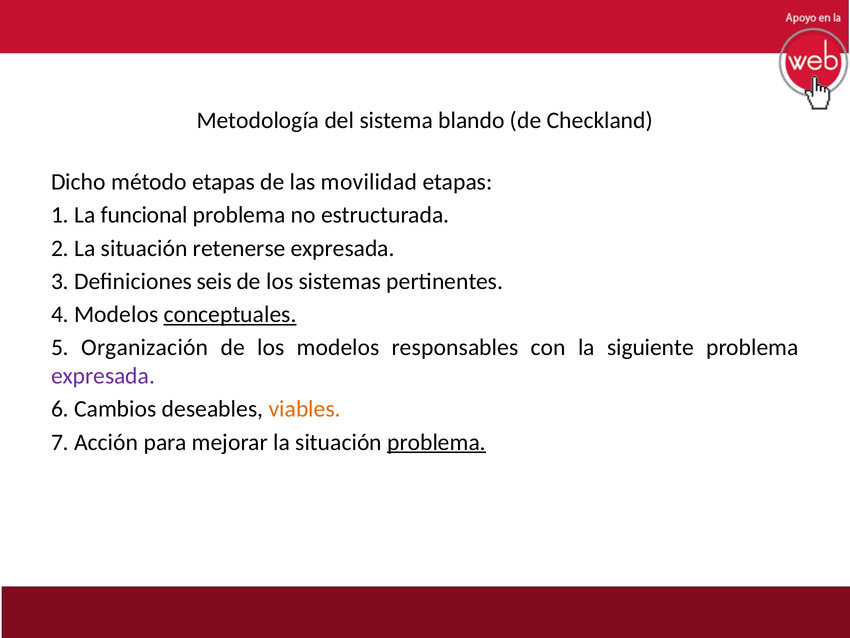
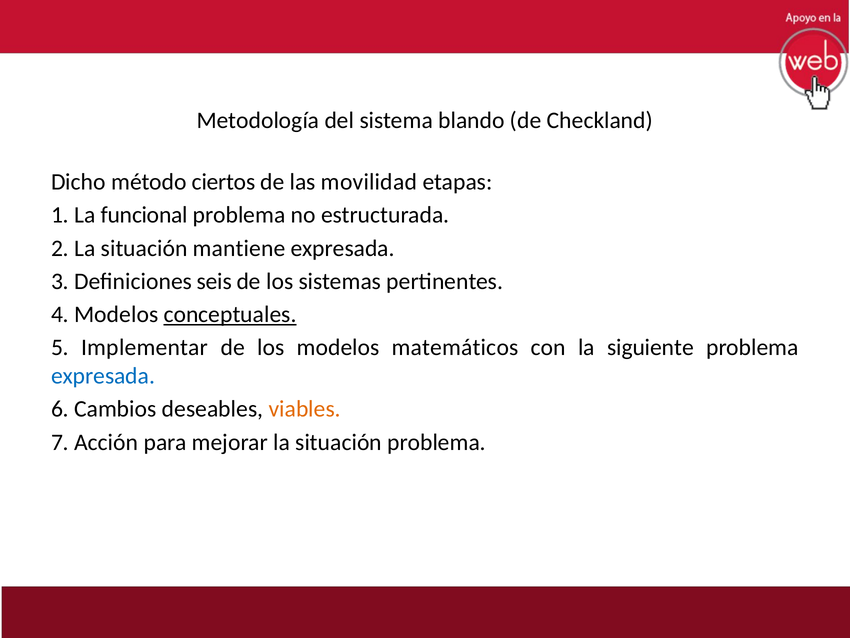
método etapas: etapas -> ciertos
retenerse: retenerse -> mantiene
Organización: Organización -> Implementar
responsables: responsables -> matemáticos
expresada at (103, 376) colour: purple -> blue
problema at (436, 442) underline: present -> none
